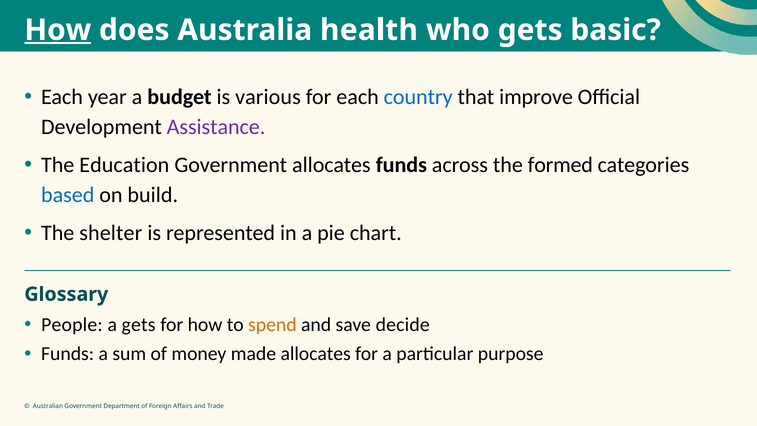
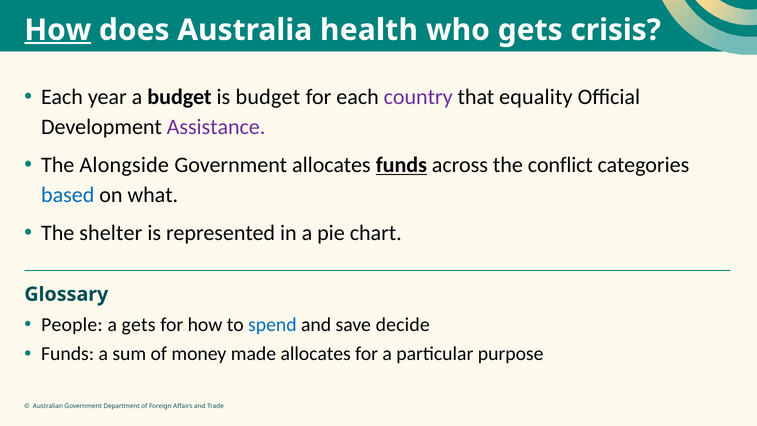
basic: basic -> crisis
is various: various -> budget
country colour: blue -> purple
improve: improve -> equality
Education: Education -> Alongside
funds at (401, 165) underline: none -> present
formed: formed -> conflict
build: build -> what
spend colour: orange -> blue
